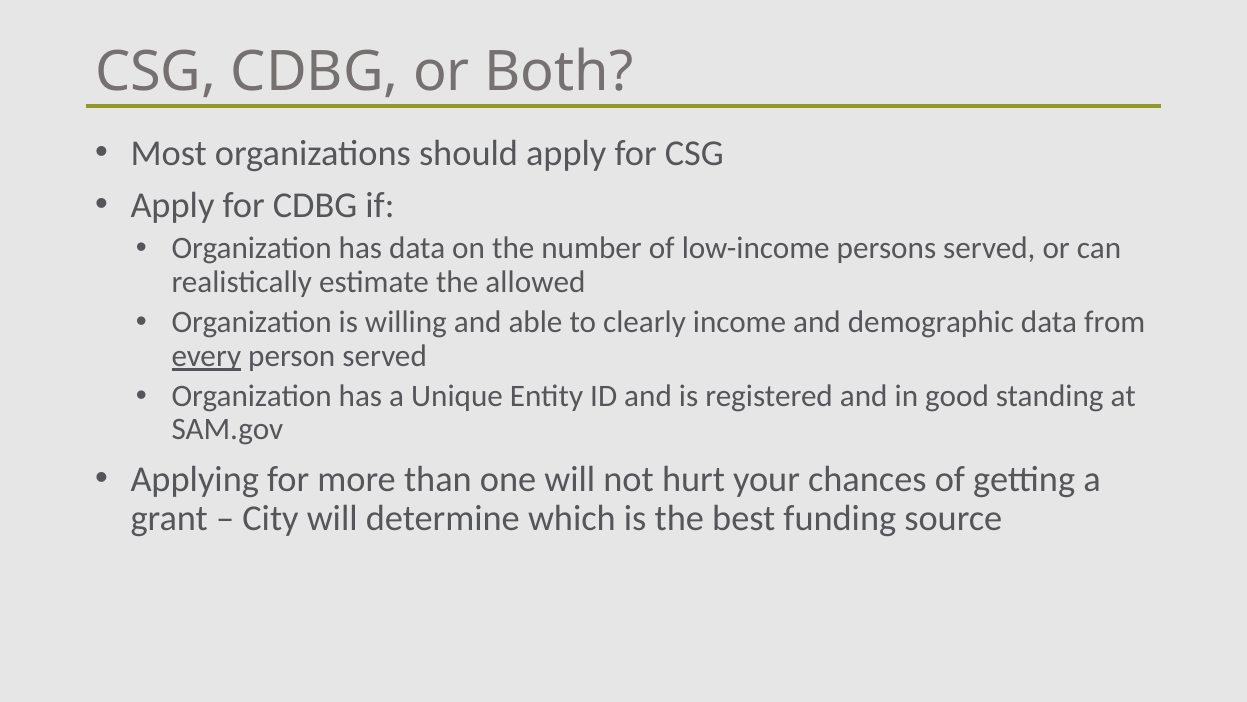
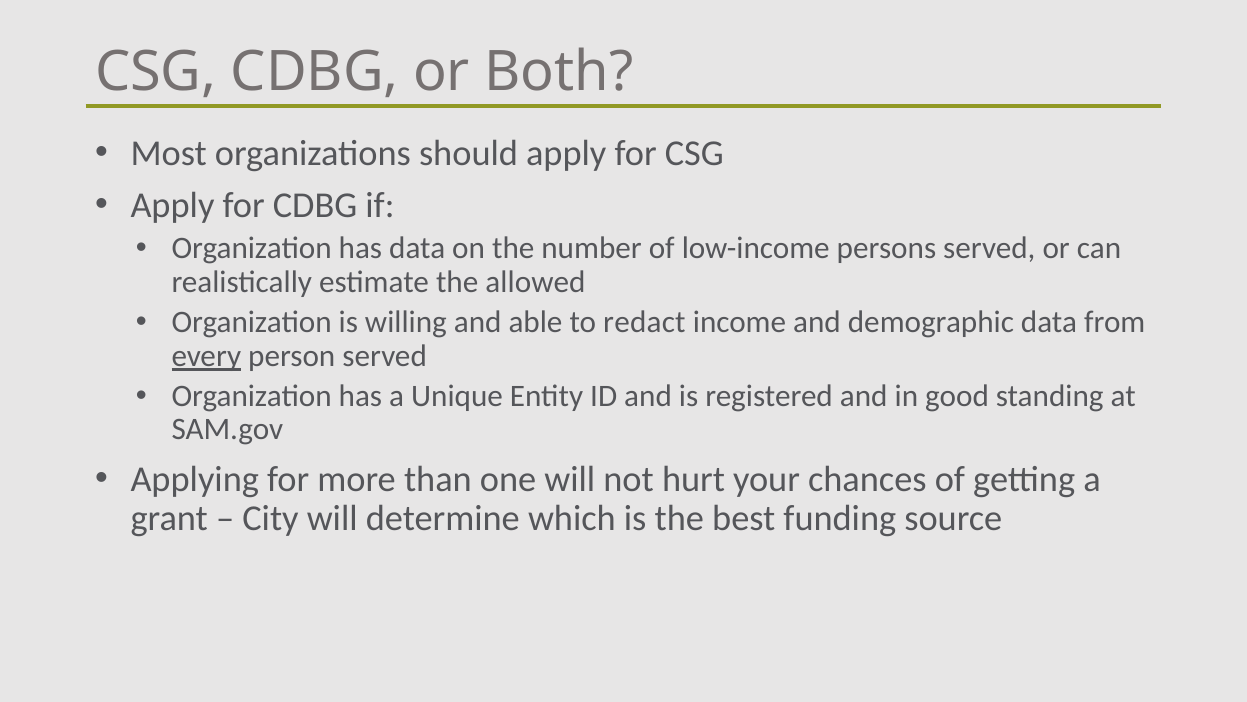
clearly: clearly -> redact
